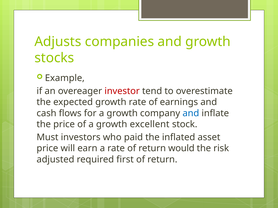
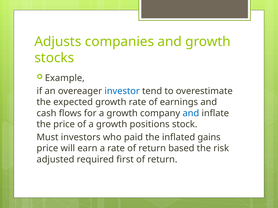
investor colour: red -> blue
excellent: excellent -> positions
asset: asset -> gains
would: would -> based
